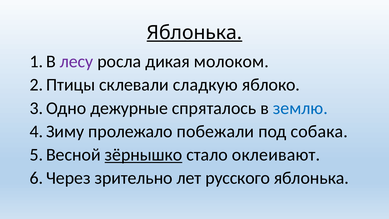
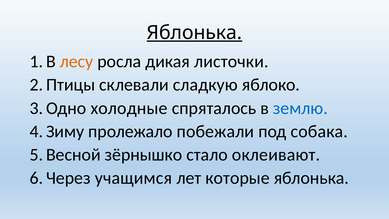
лесу colour: purple -> orange
молоком: молоком -> листочки
дежурные: дежурные -> холодные
зёрнышко underline: present -> none
зрительно: зрительно -> учащимся
русского: русского -> которые
